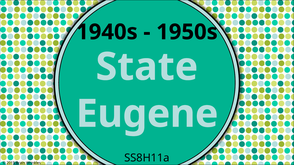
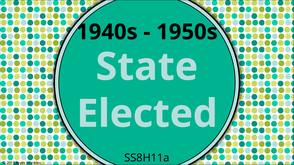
Eugene: Eugene -> Elected
